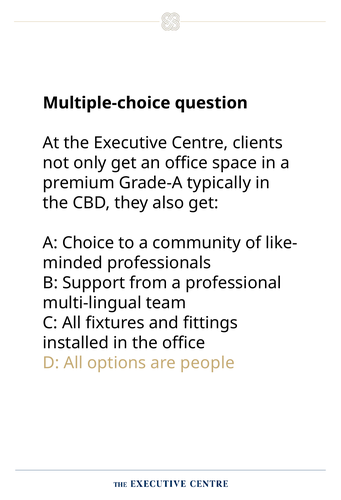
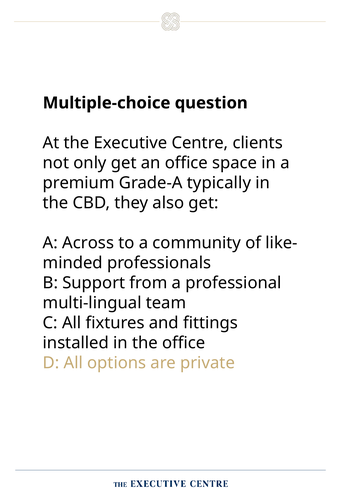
Choice: Choice -> Across
people: people -> private
